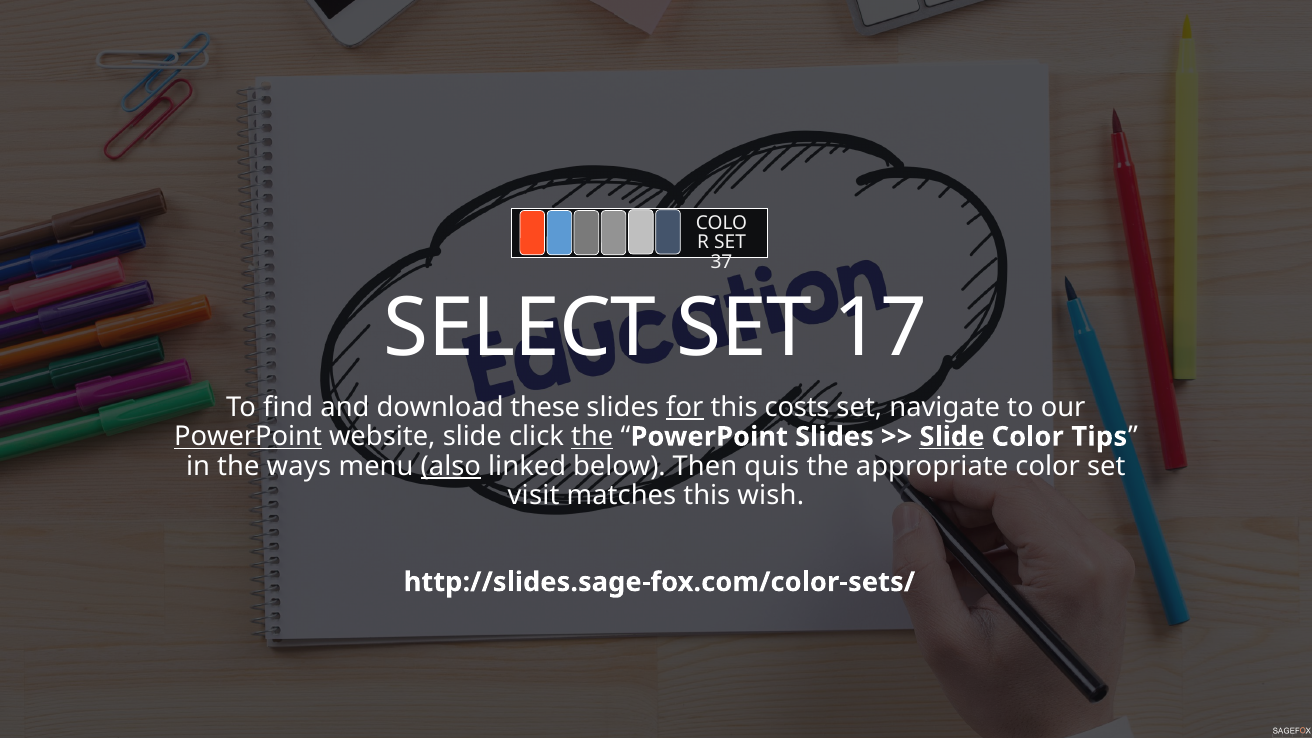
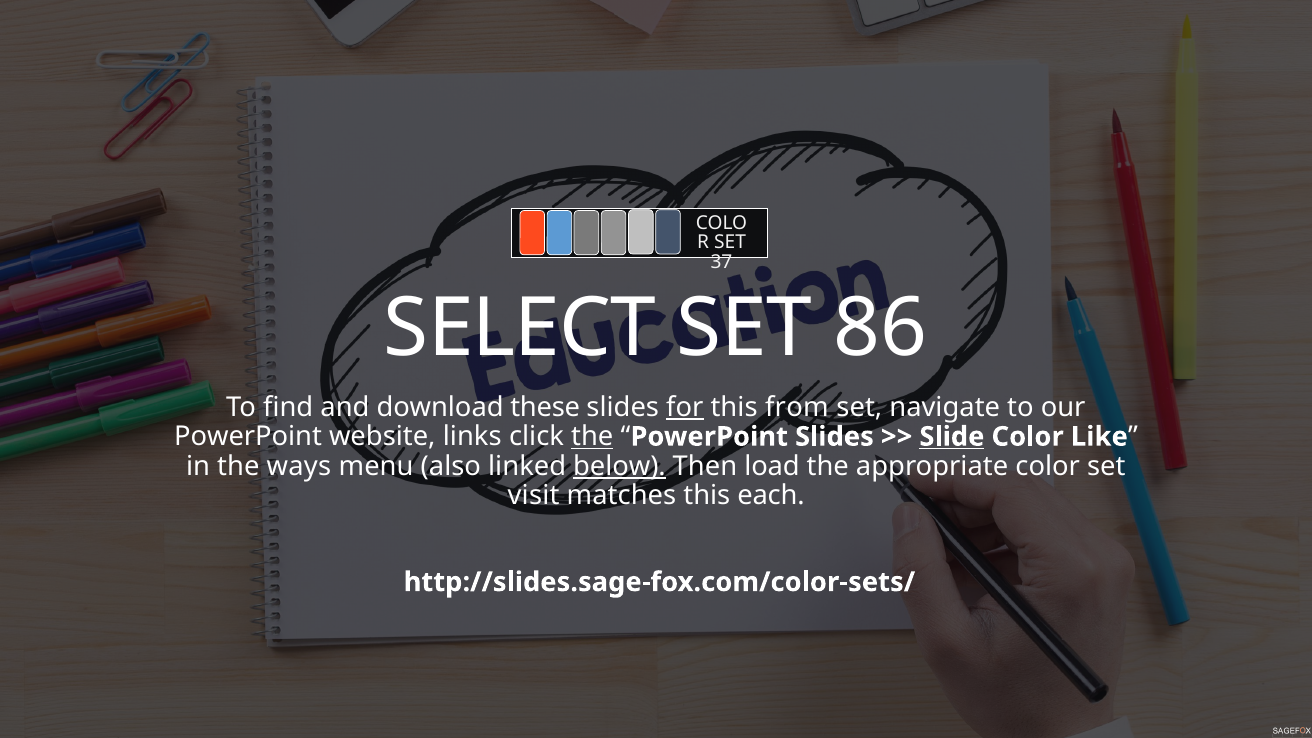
17: 17 -> 86
costs: costs -> from
PowerPoint at (248, 437) underline: present -> none
website slide: slide -> links
Tips: Tips -> Like
also underline: present -> none
below underline: none -> present
quis: quis -> load
wish: wish -> each
